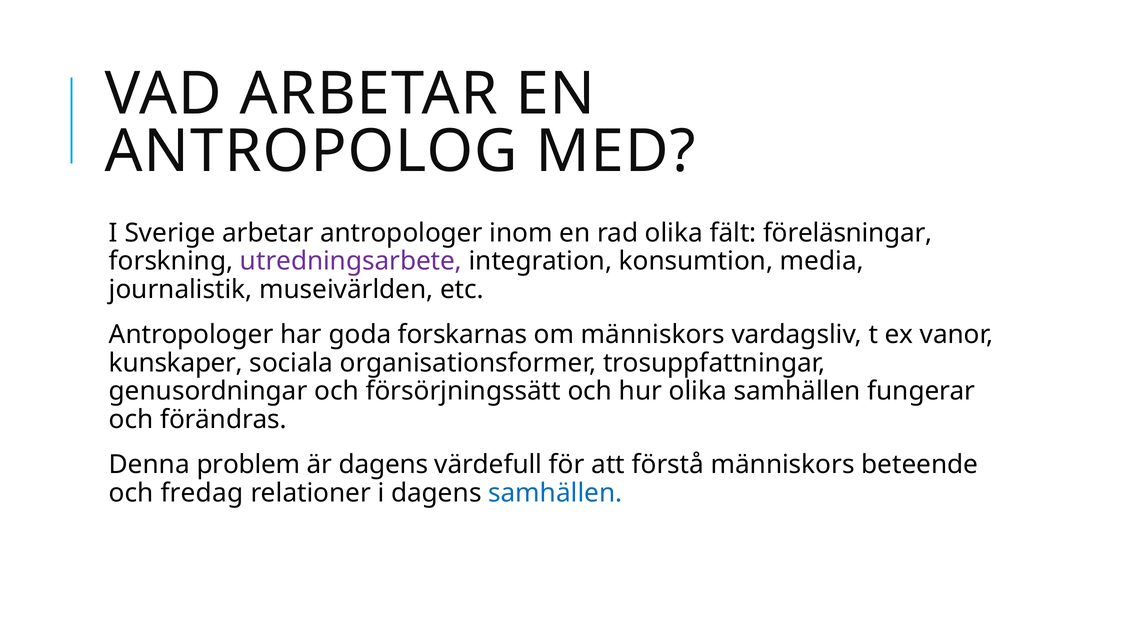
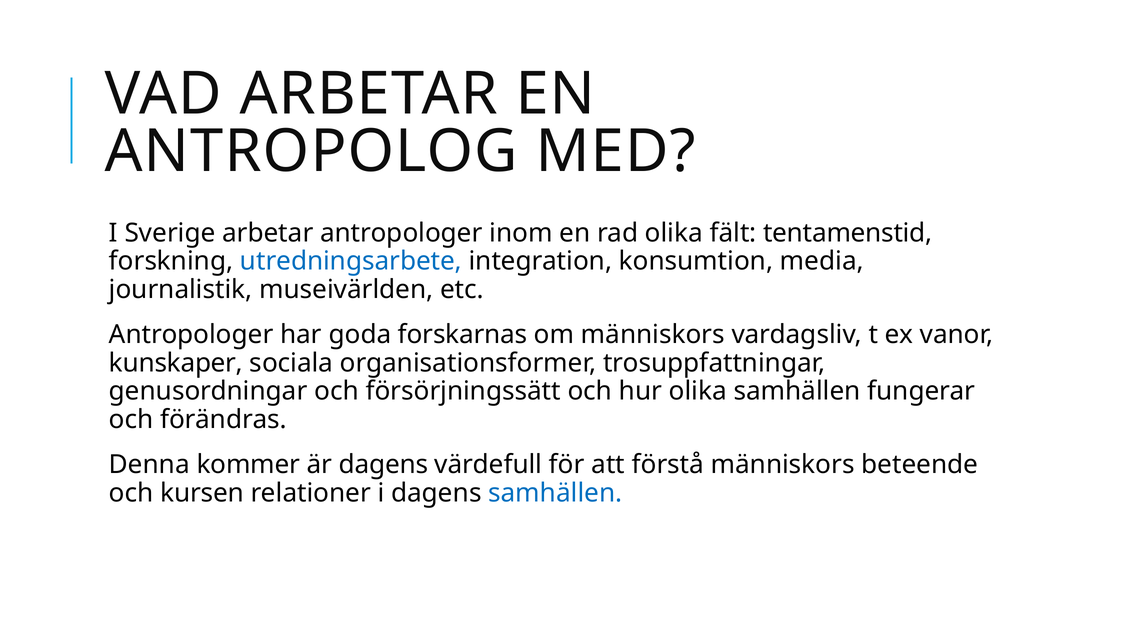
föreläsningar: föreläsningar -> tentamenstid
utredningsarbete colour: purple -> blue
problem: problem -> kommer
fredag: fredag -> kursen
